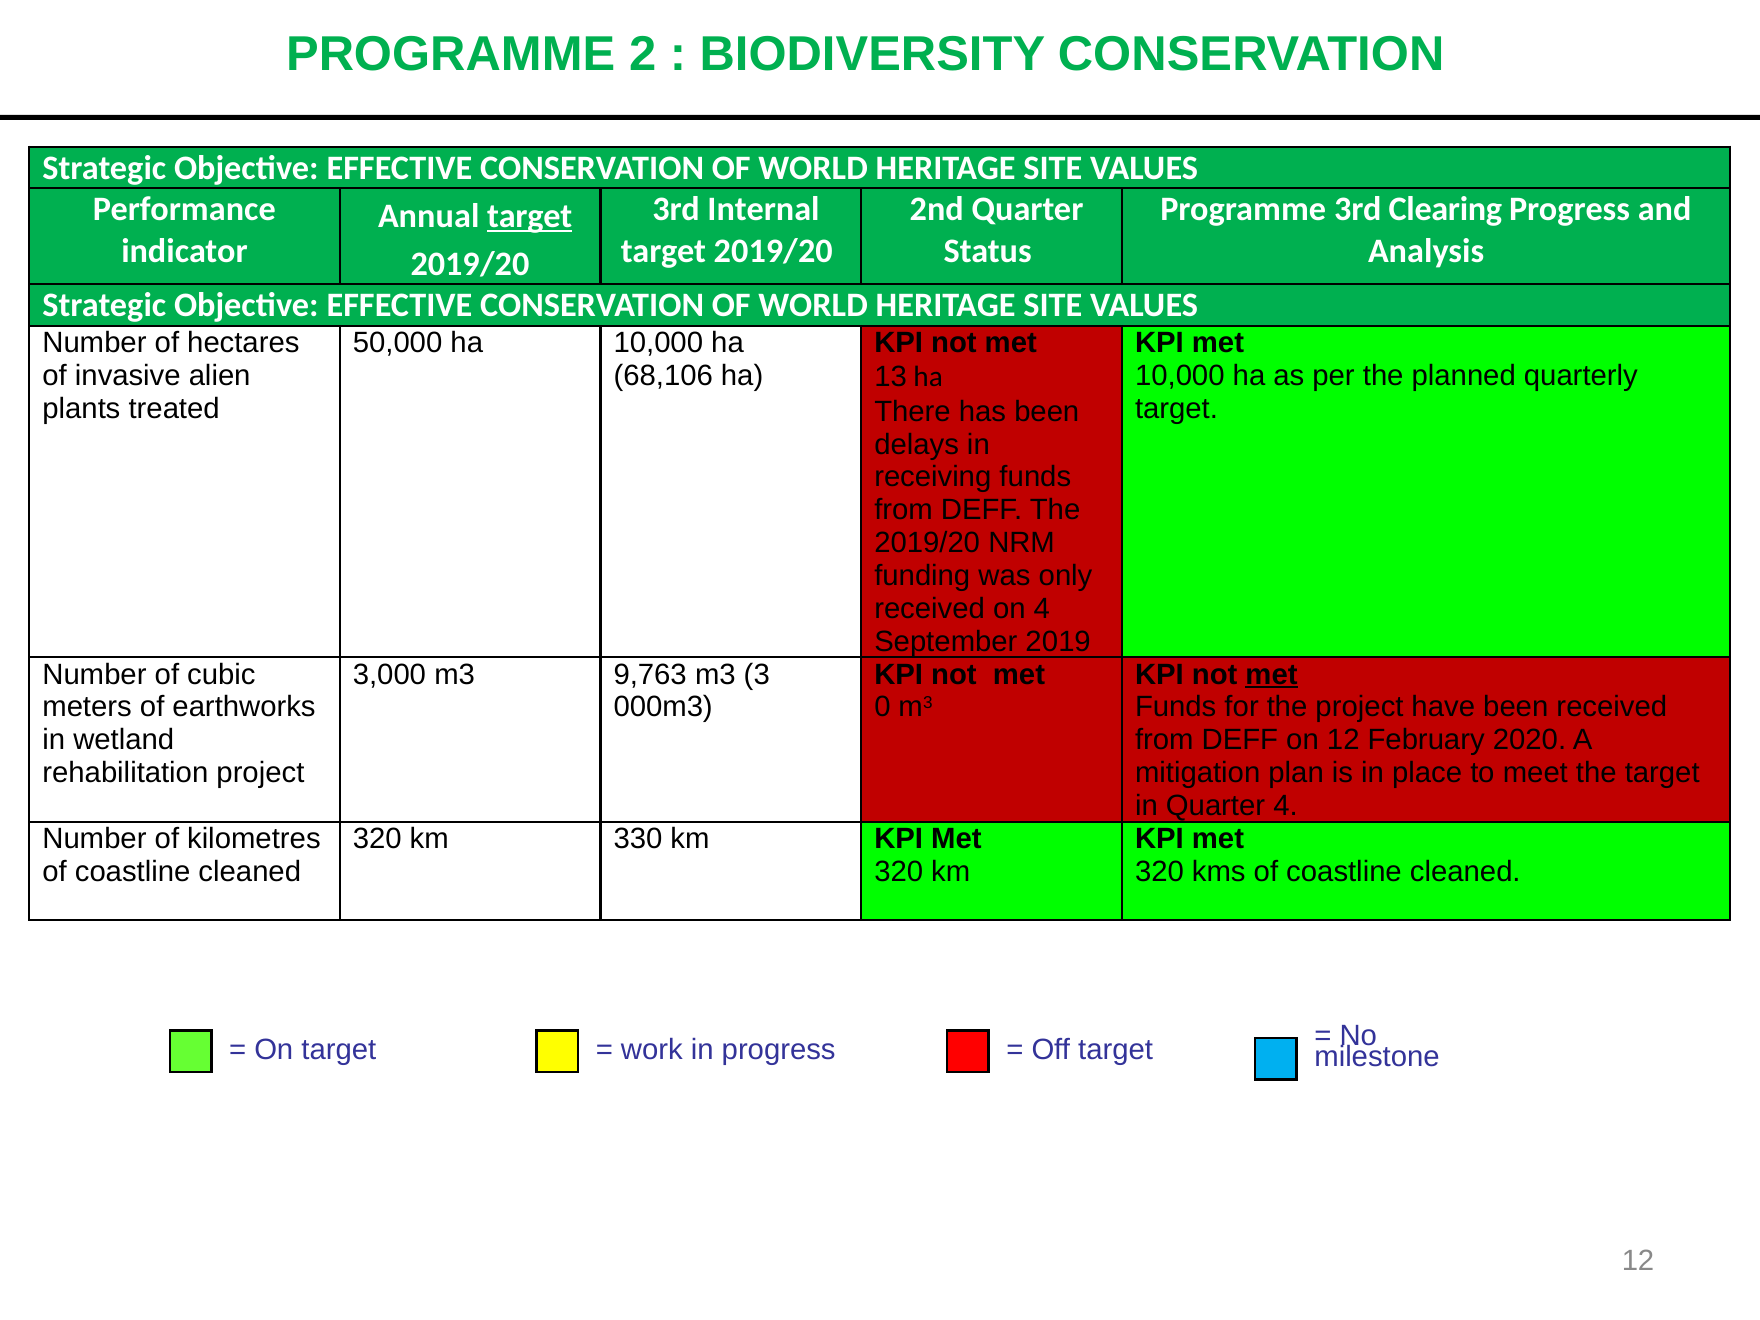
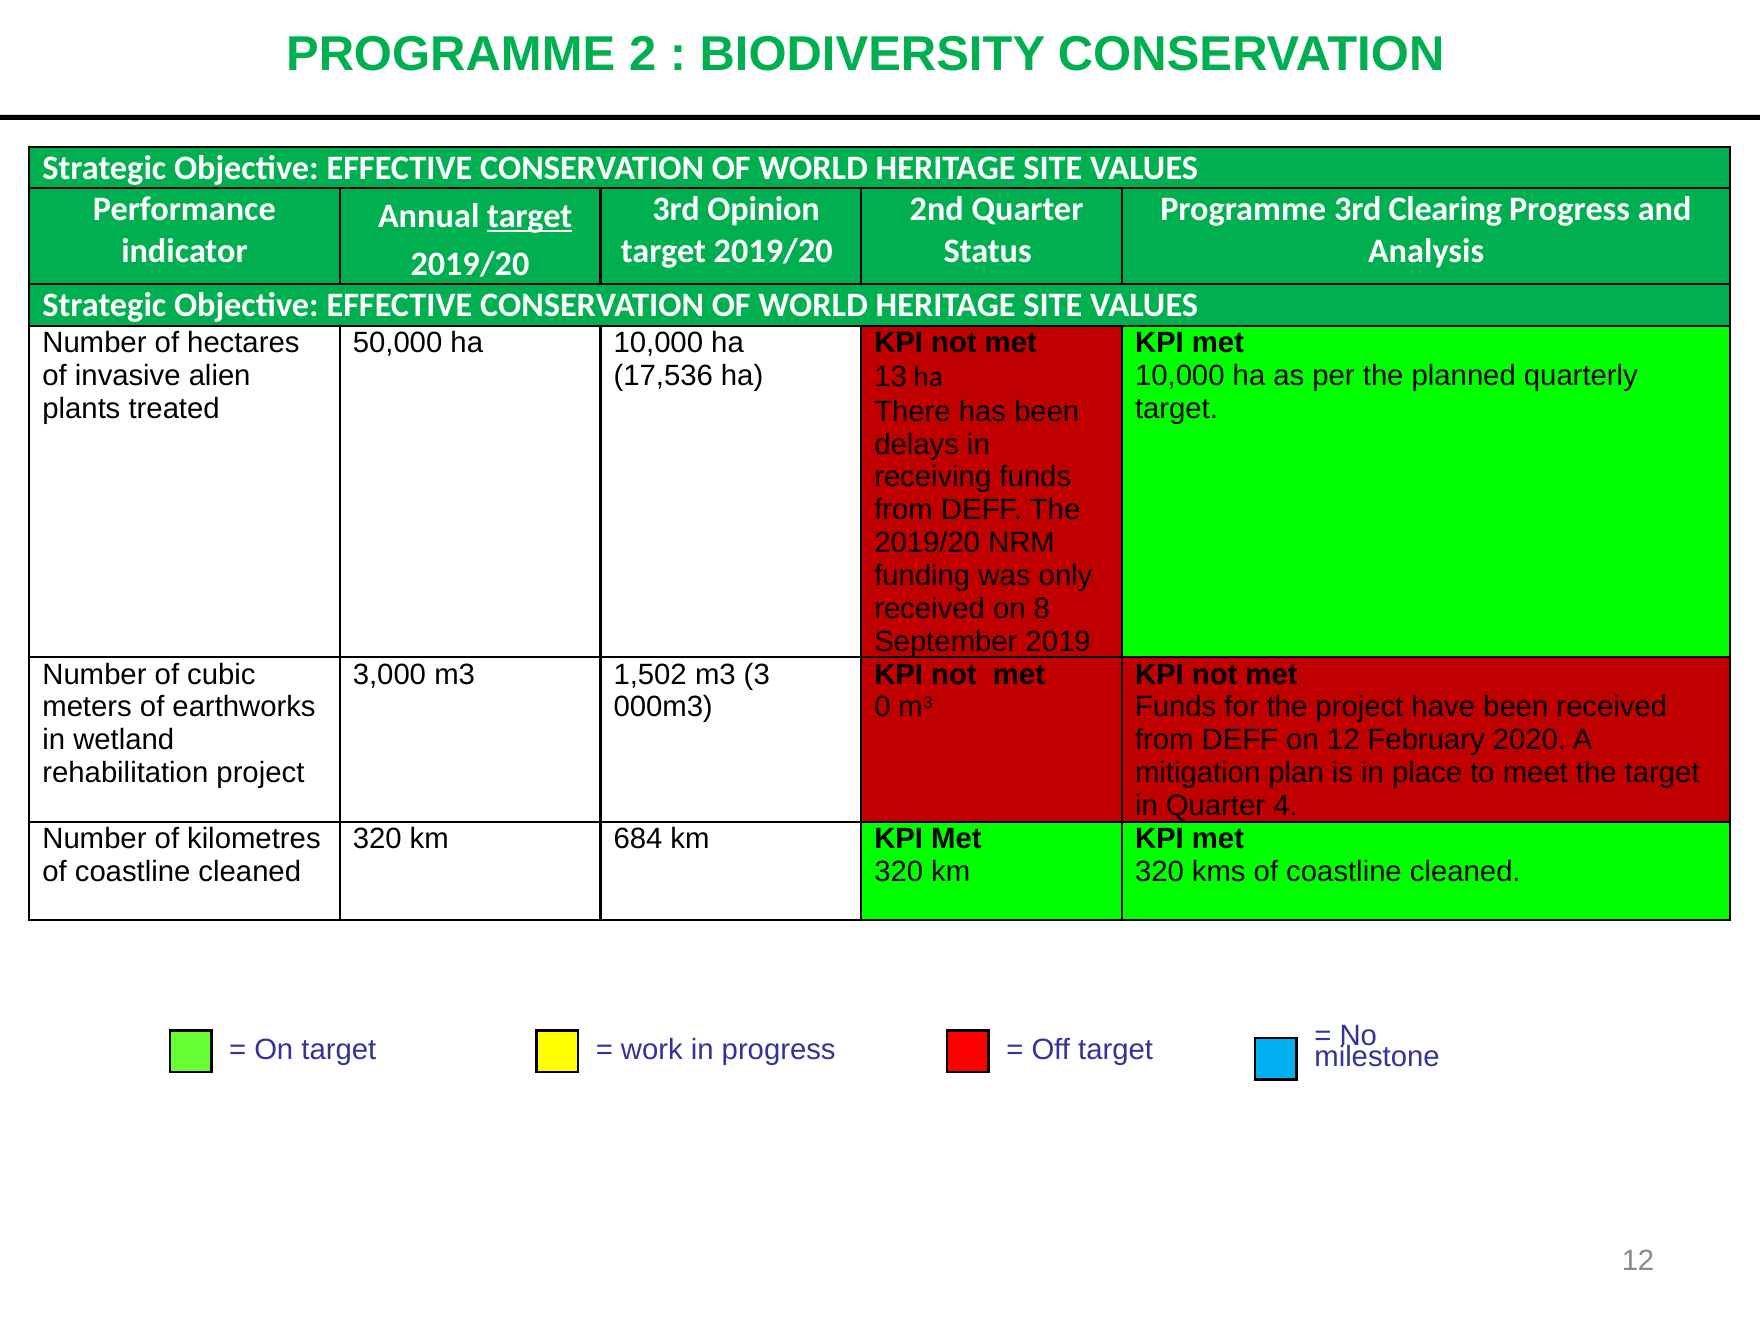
Internal: Internal -> Opinion
68,106: 68,106 -> 17,536
on 4: 4 -> 8
9,763: 9,763 -> 1,502
met at (1272, 674) underline: present -> none
330: 330 -> 684
